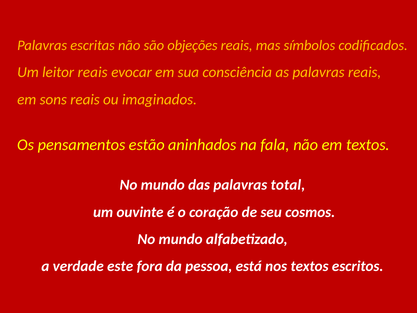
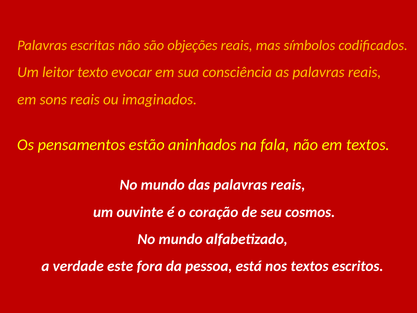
leitor reais: reais -> texto
das palavras total: total -> reais
